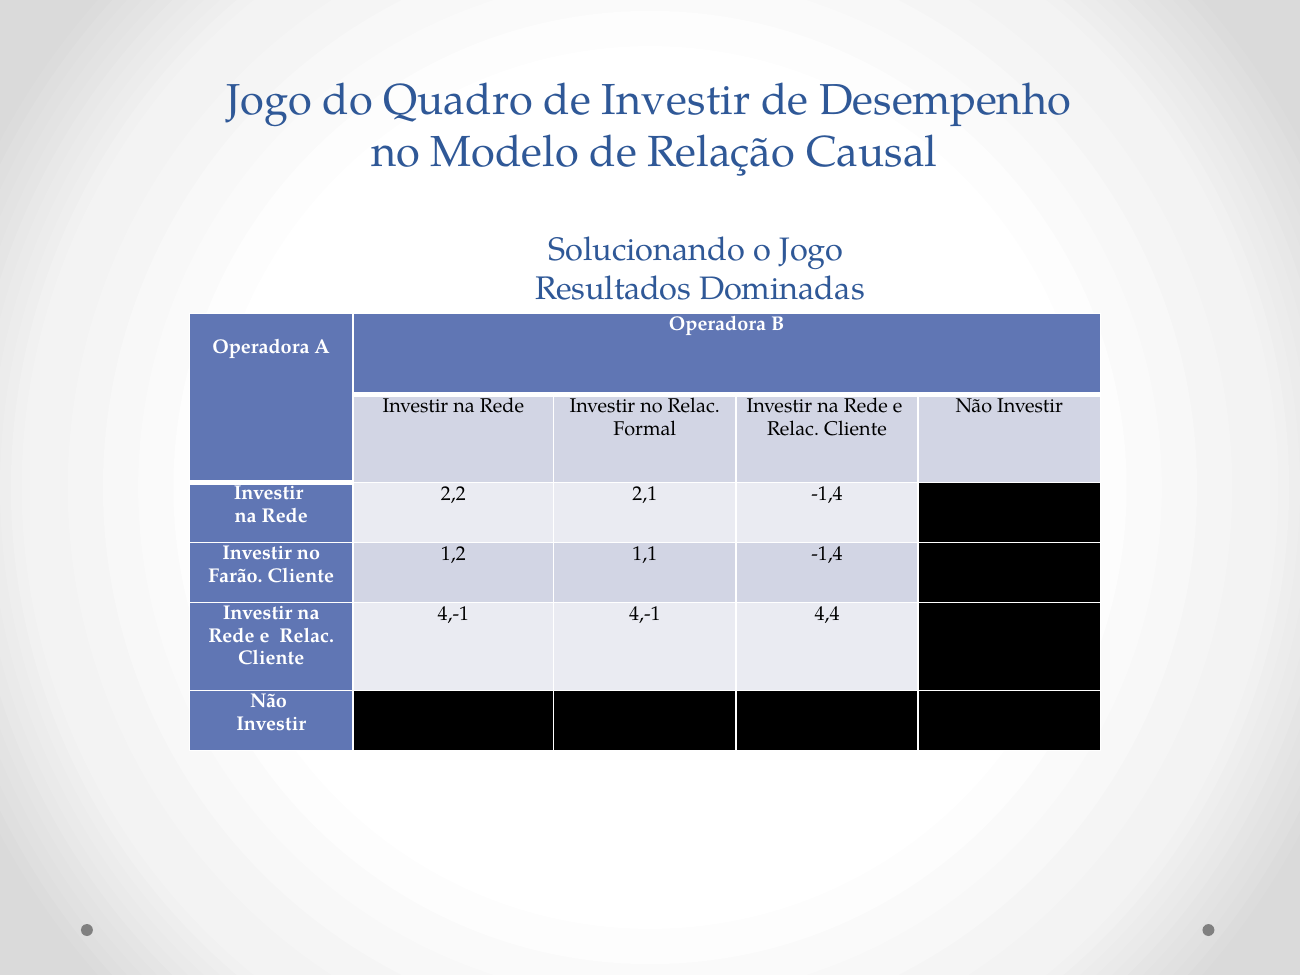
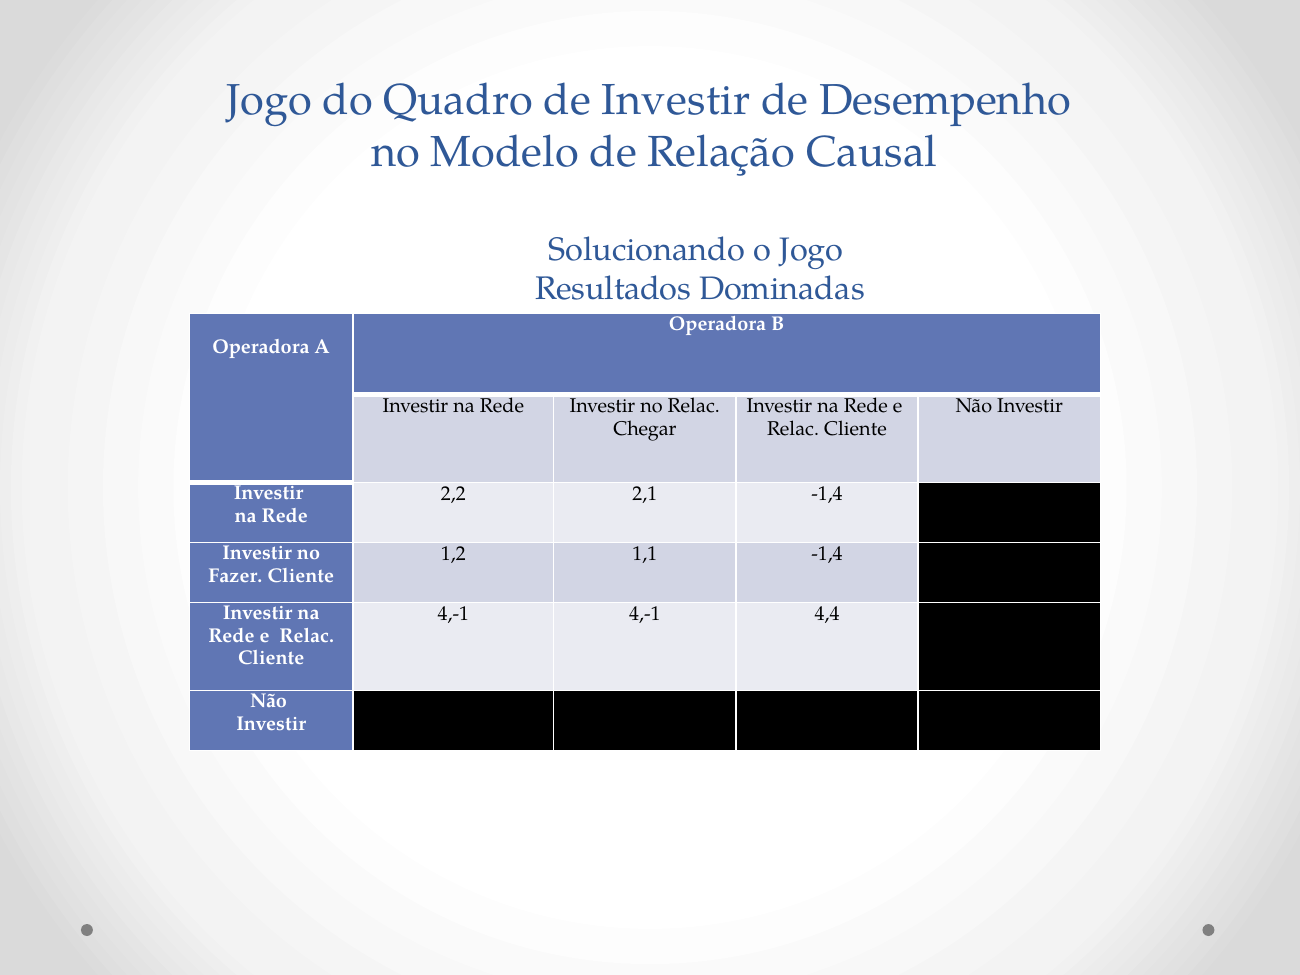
Formal: Formal -> Chegar
Farão: Farão -> Fazer
